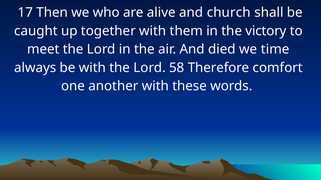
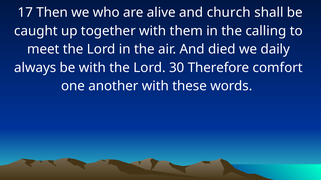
victory: victory -> calling
time: time -> daily
58: 58 -> 30
